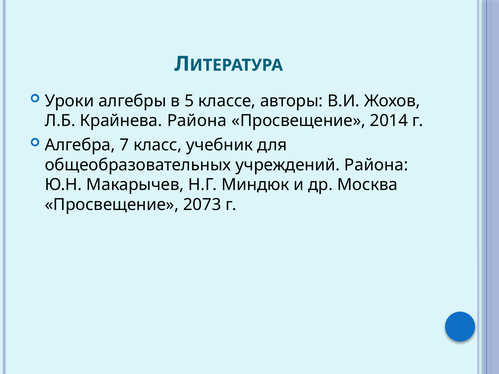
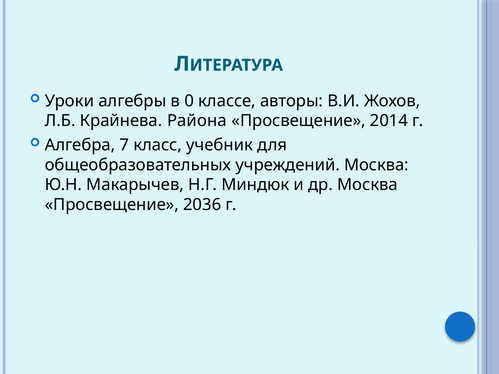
5: 5 -> 0
учреждений Района: Района -> Москва
2073: 2073 -> 2036
